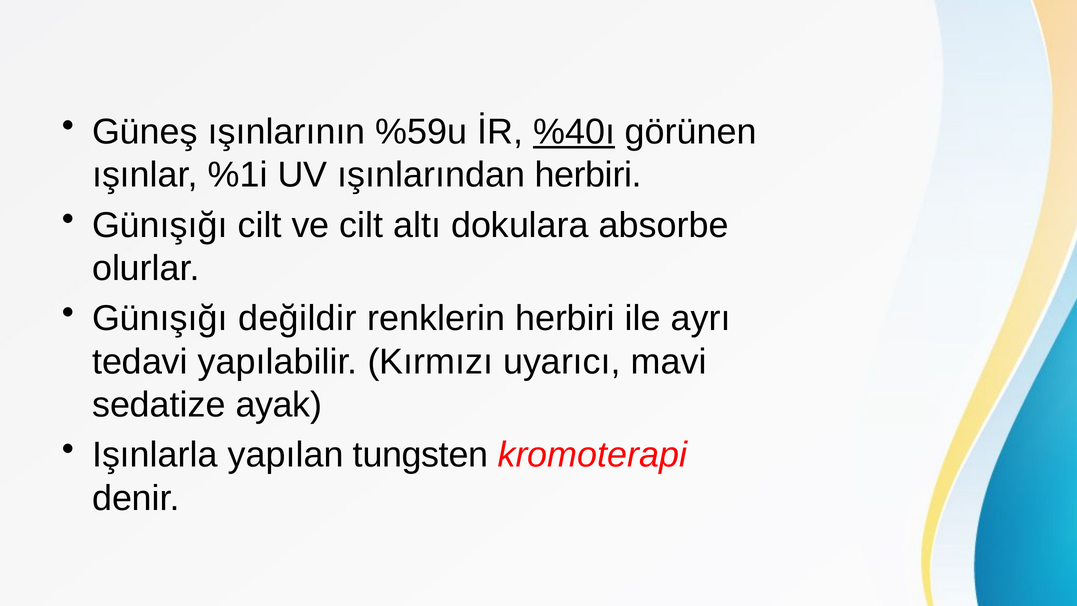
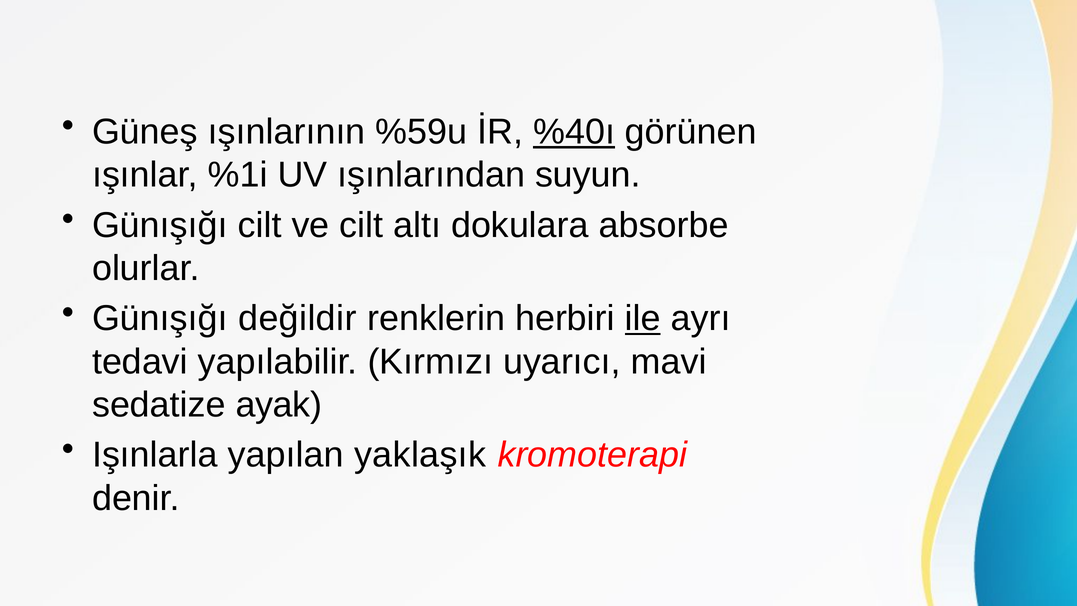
ışınlarından herbiri: herbiri -> suyun
ile underline: none -> present
tungsten: tungsten -> yaklaşık
